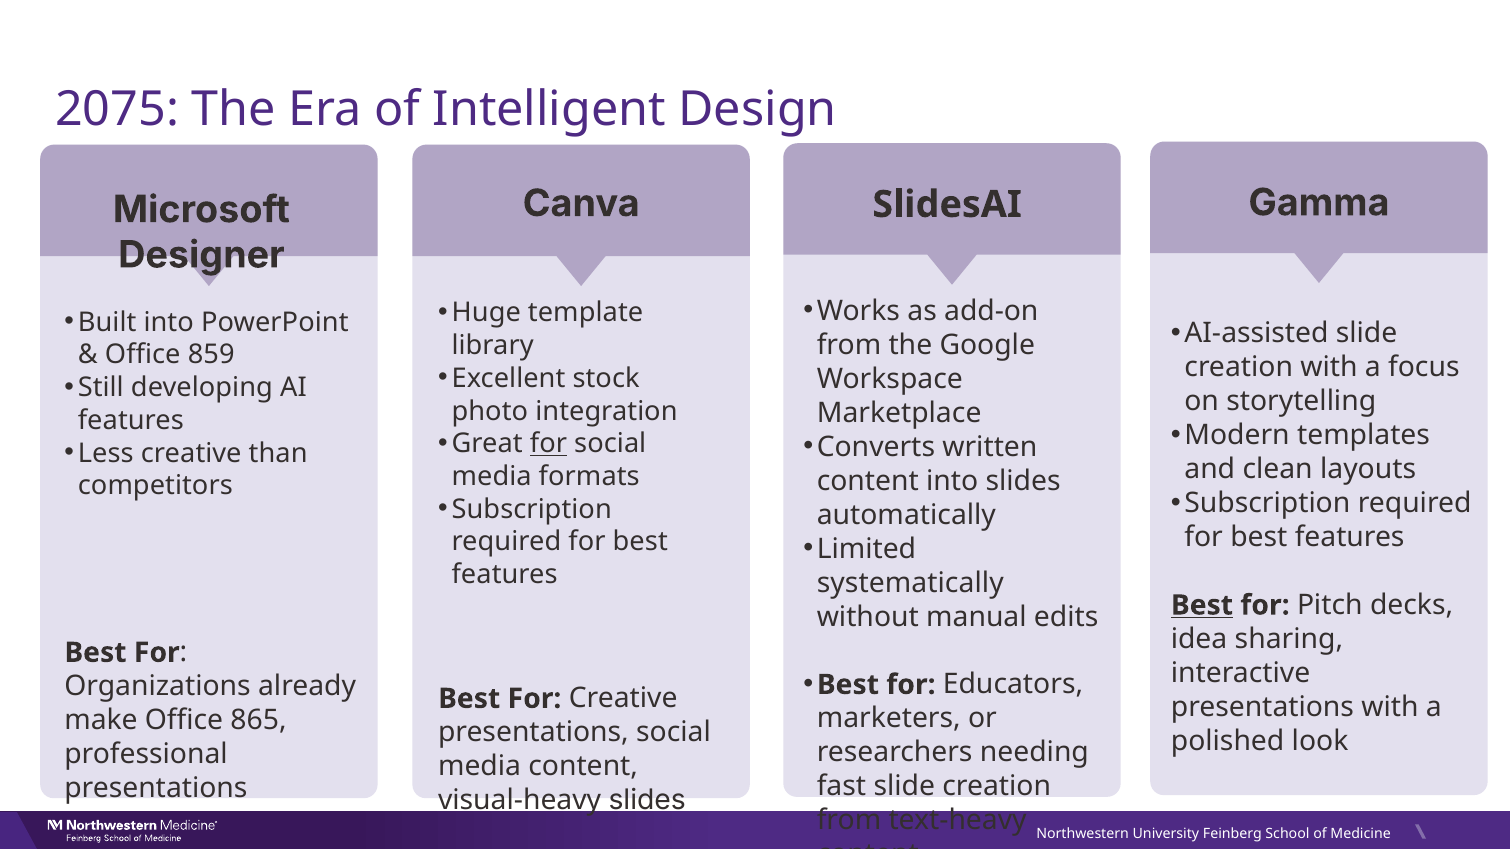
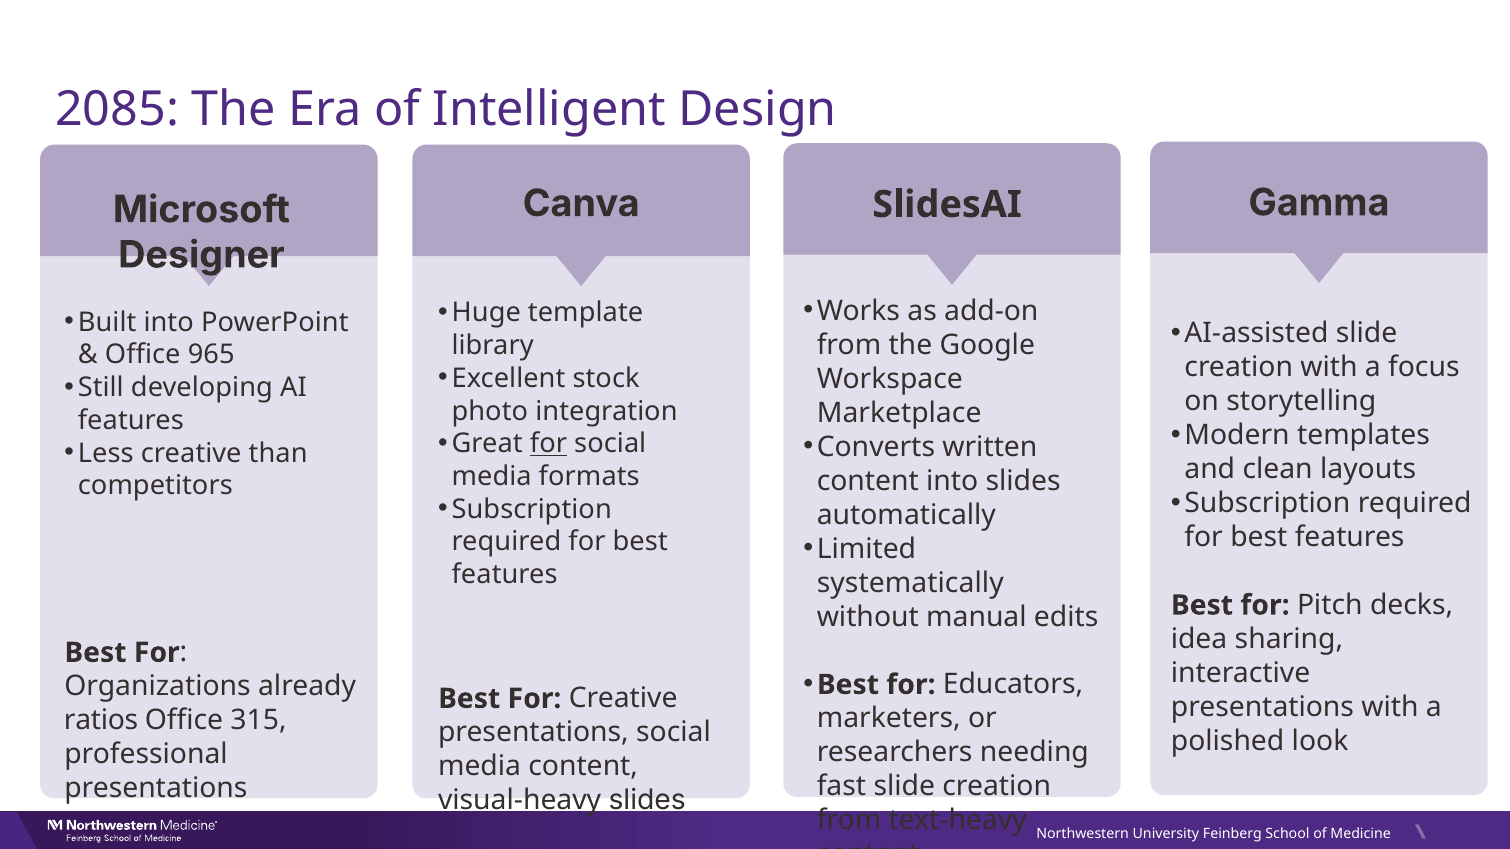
2075: 2075 -> 2085
859: 859 -> 965
Best at (1202, 605) underline: present -> none
make: make -> ratios
865: 865 -> 315
